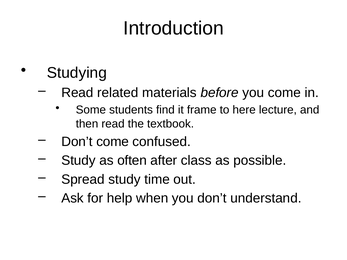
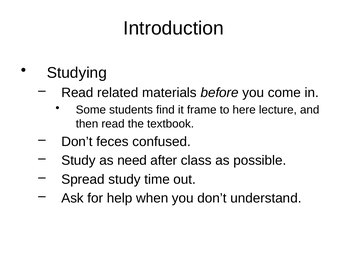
Don’t come: come -> feces
often: often -> need
